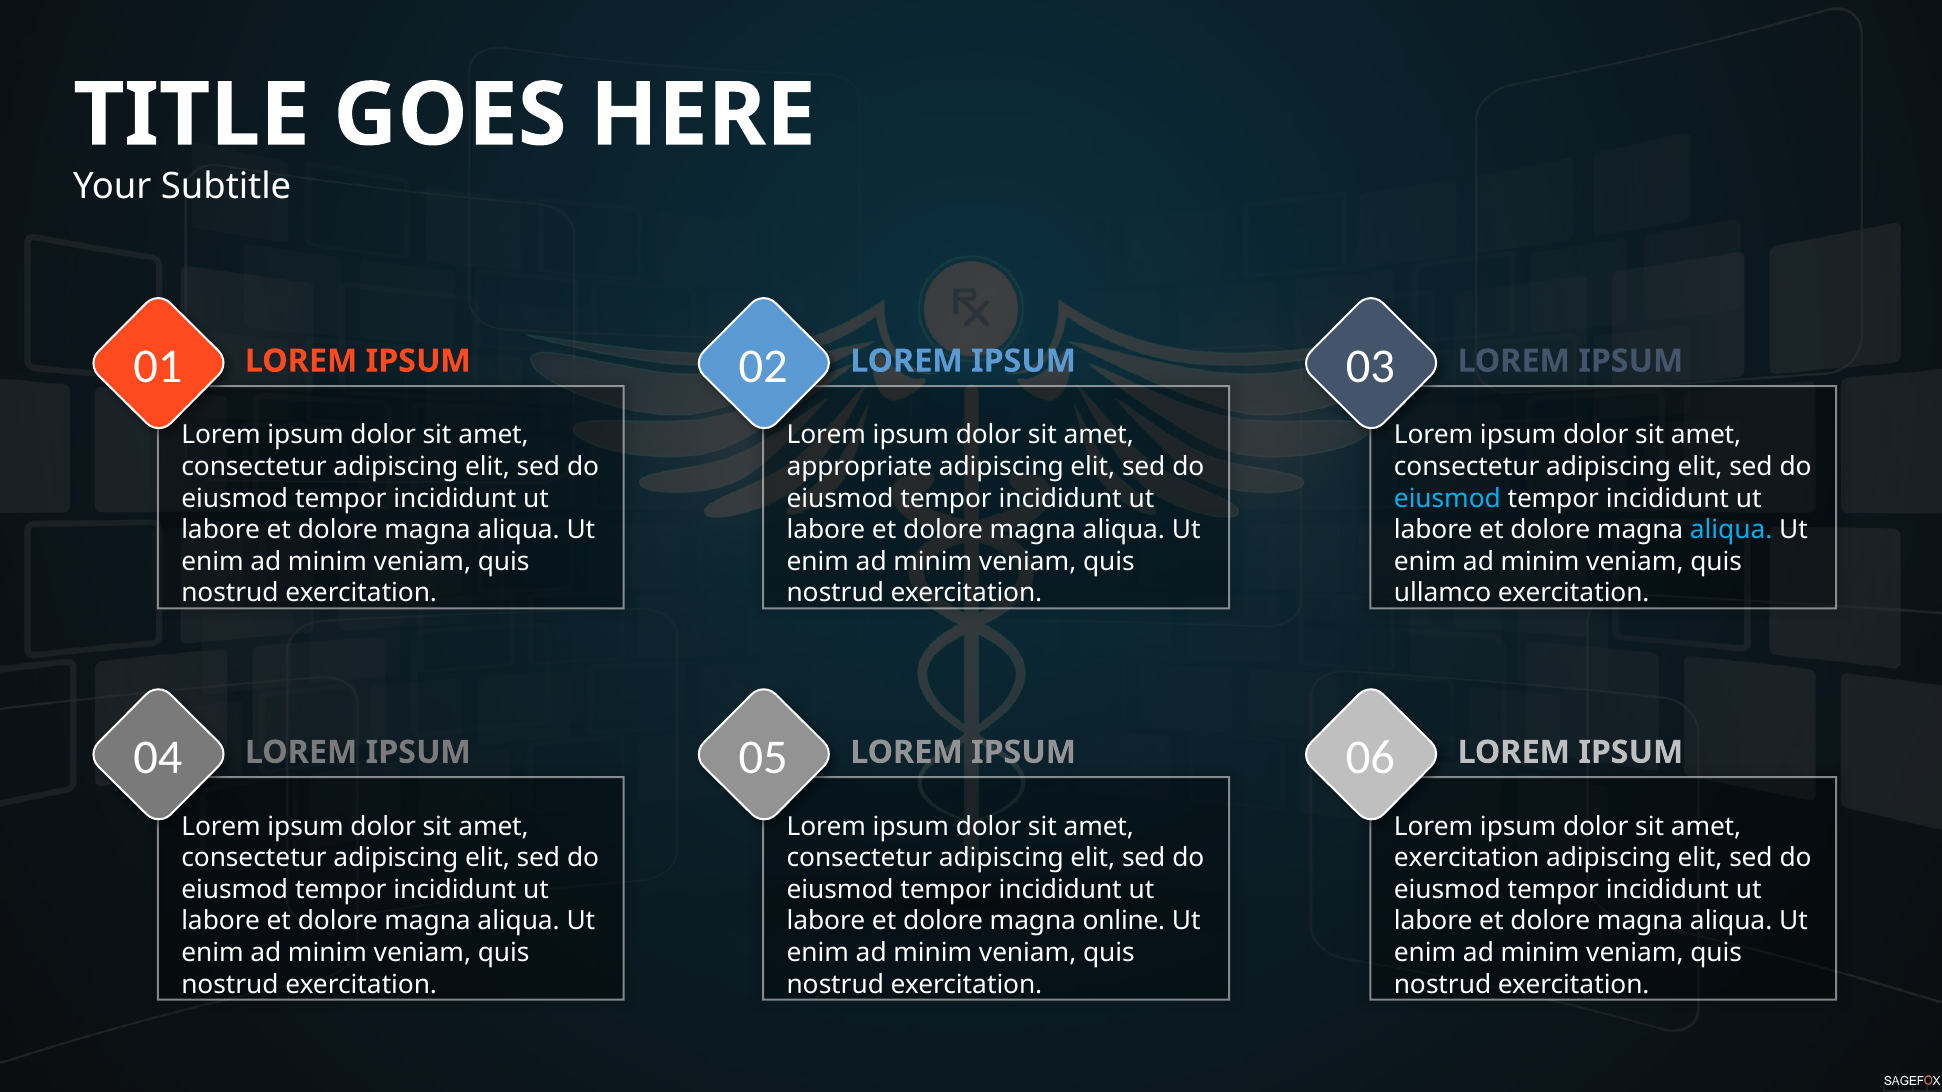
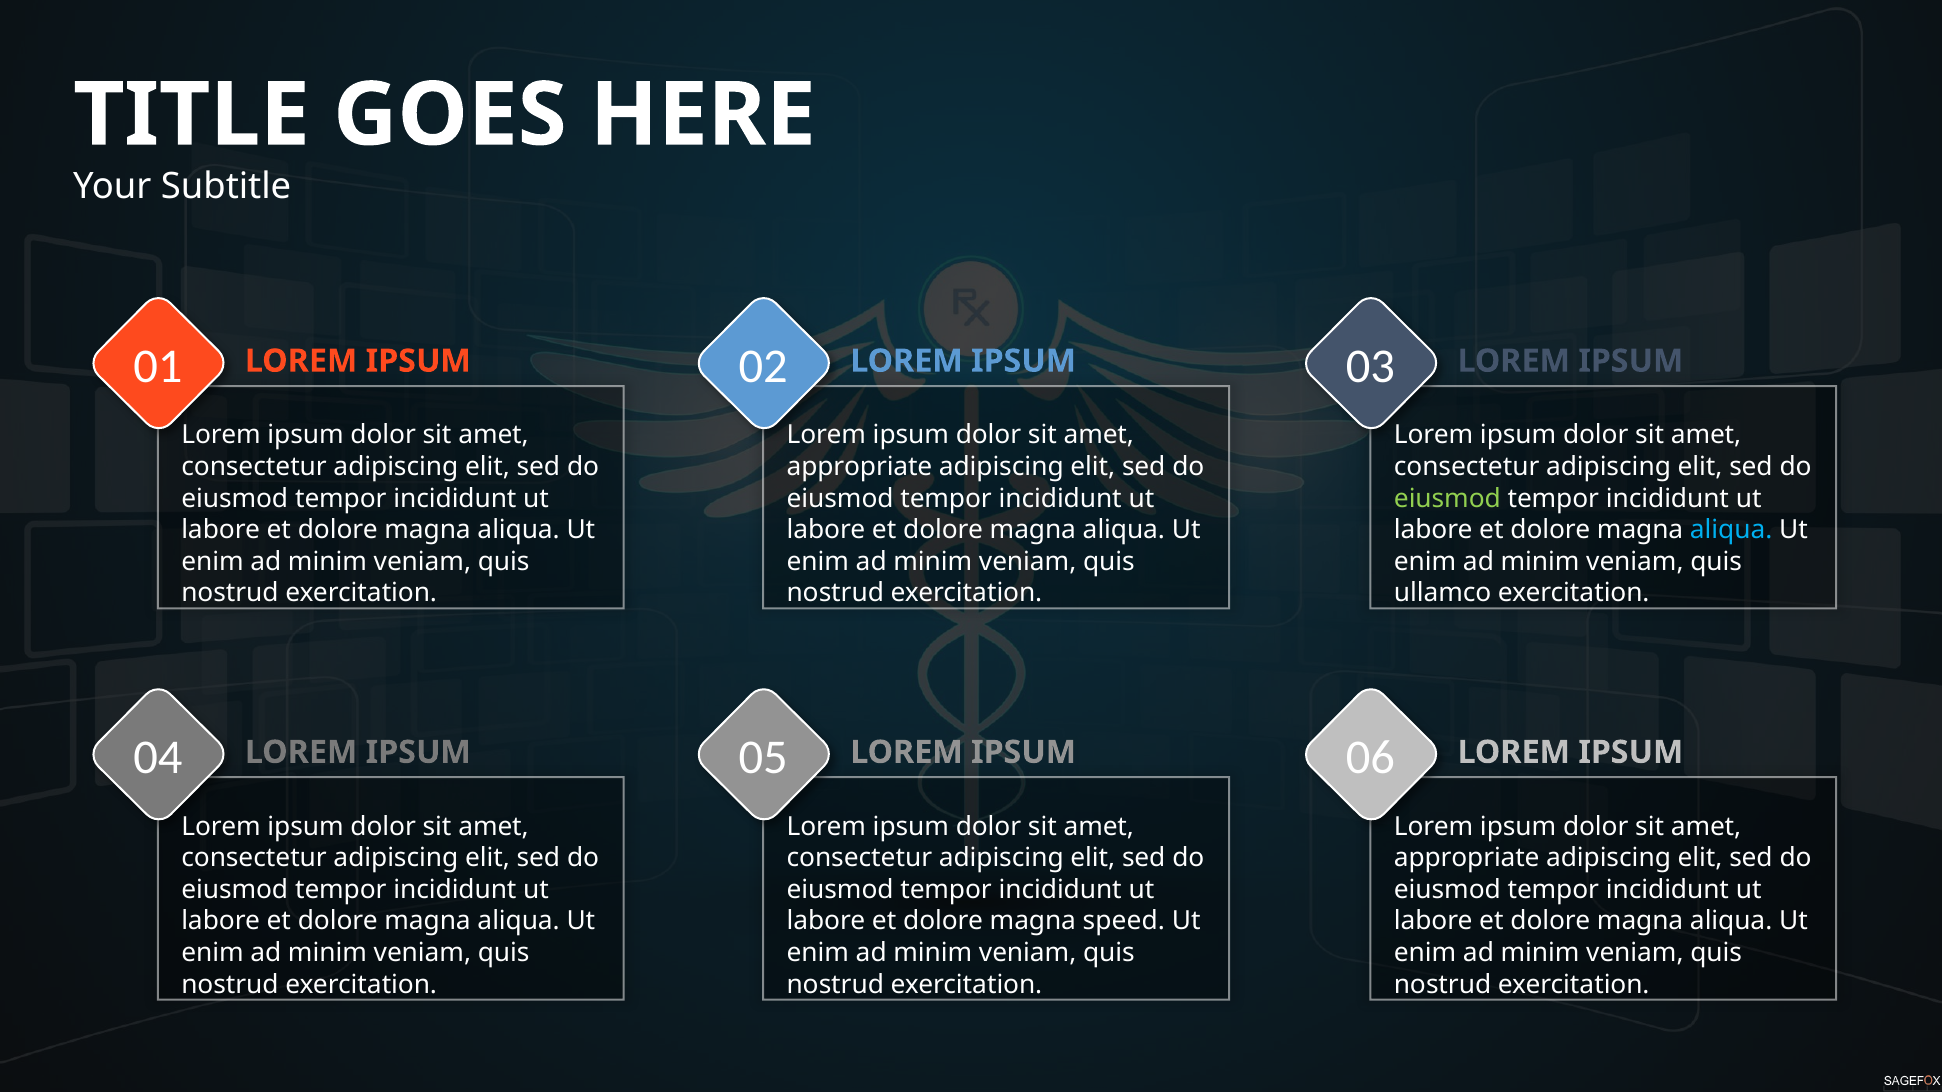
eiusmod at (1447, 499) colour: light blue -> light green
exercitation at (1467, 858): exercitation -> appropriate
online: online -> speed
